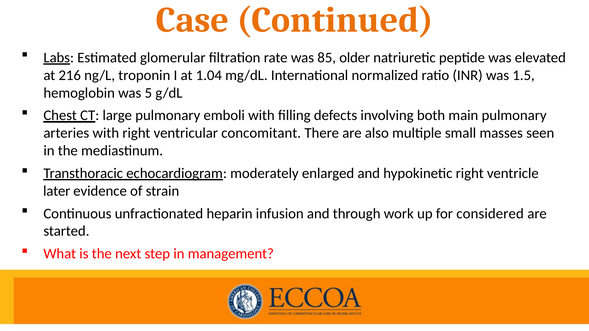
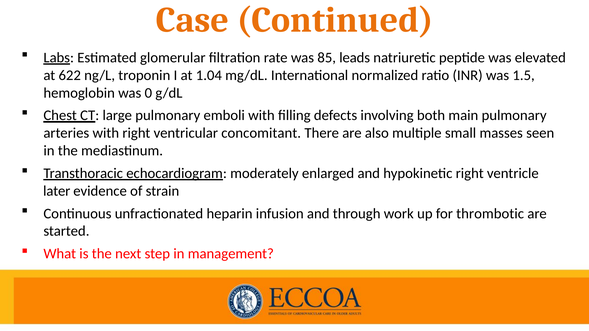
older: older -> leads
216: 216 -> 622
5: 5 -> 0
considered: considered -> thrombotic
